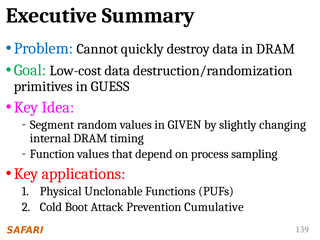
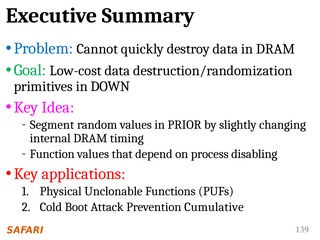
GUESS: GUESS -> DOWN
GIVEN: GIVEN -> PRIOR
sampling: sampling -> disabling
